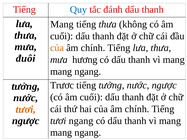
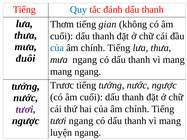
Mang at (62, 24): Mang -> Thơm
tiếng thưa: thưa -> gian
của at (57, 48) colour: orange -> blue
mưa hương: hương -> ngang
tươi at (26, 110) colour: orange -> purple
mang at (61, 133): mang -> luyện
